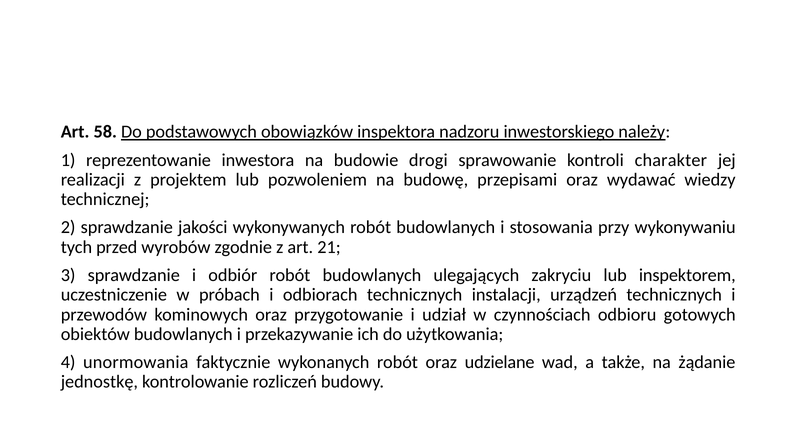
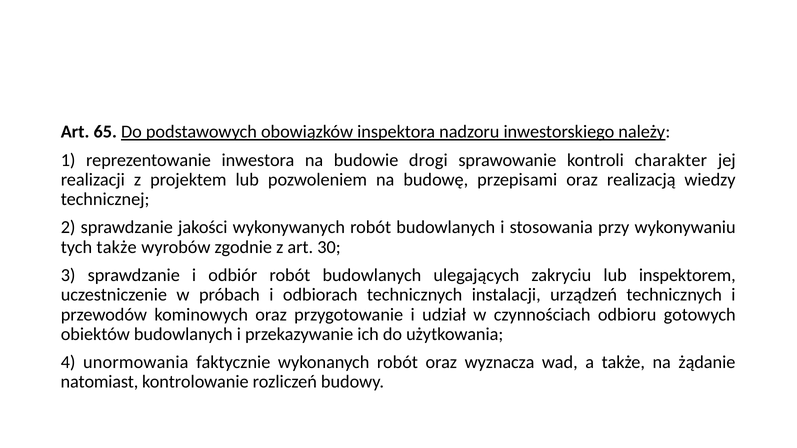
58: 58 -> 65
wydawać: wydawać -> realizacją
tych przed: przed -> także
21: 21 -> 30
udzielane: udzielane -> wyznacza
jednostkę: jednostkę -> natomiast
